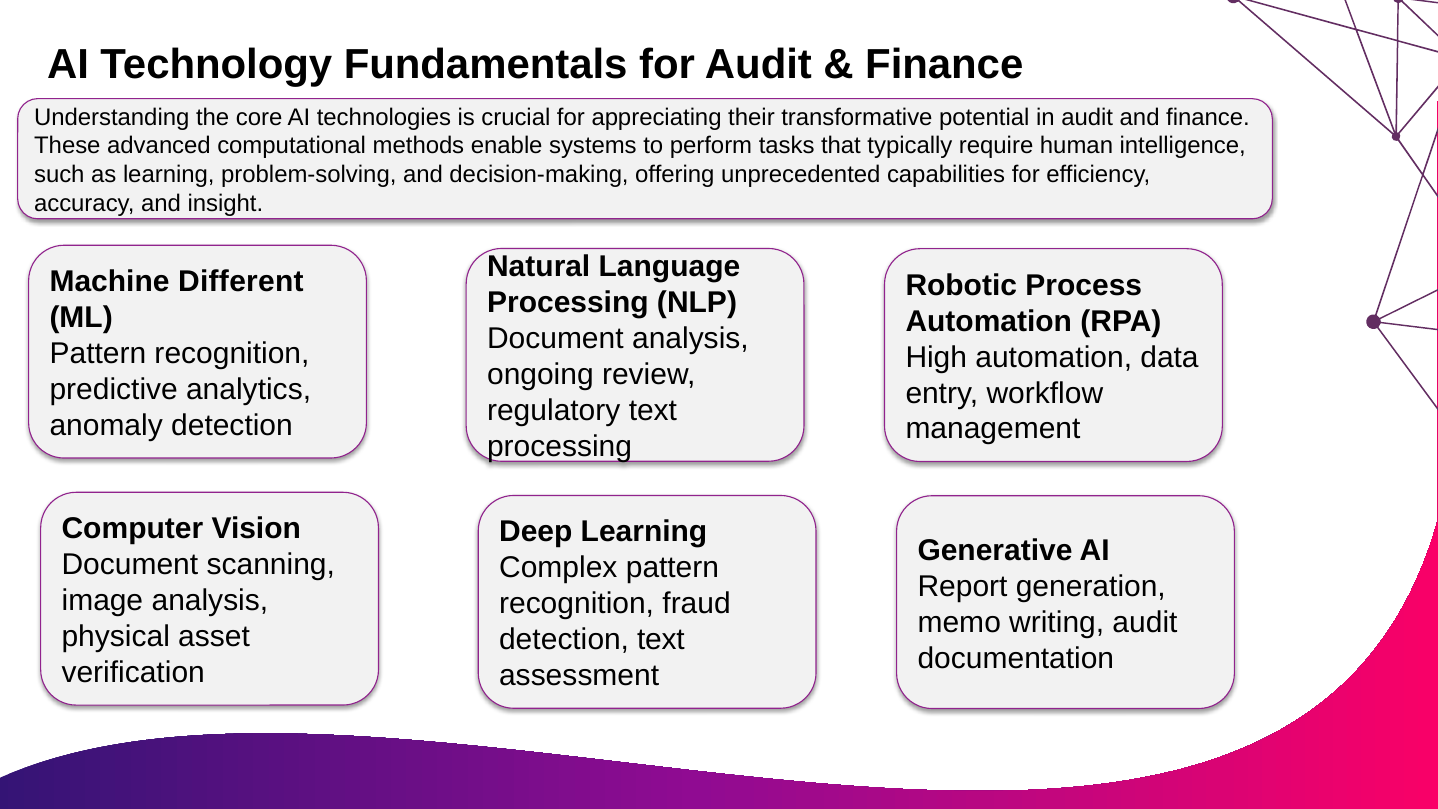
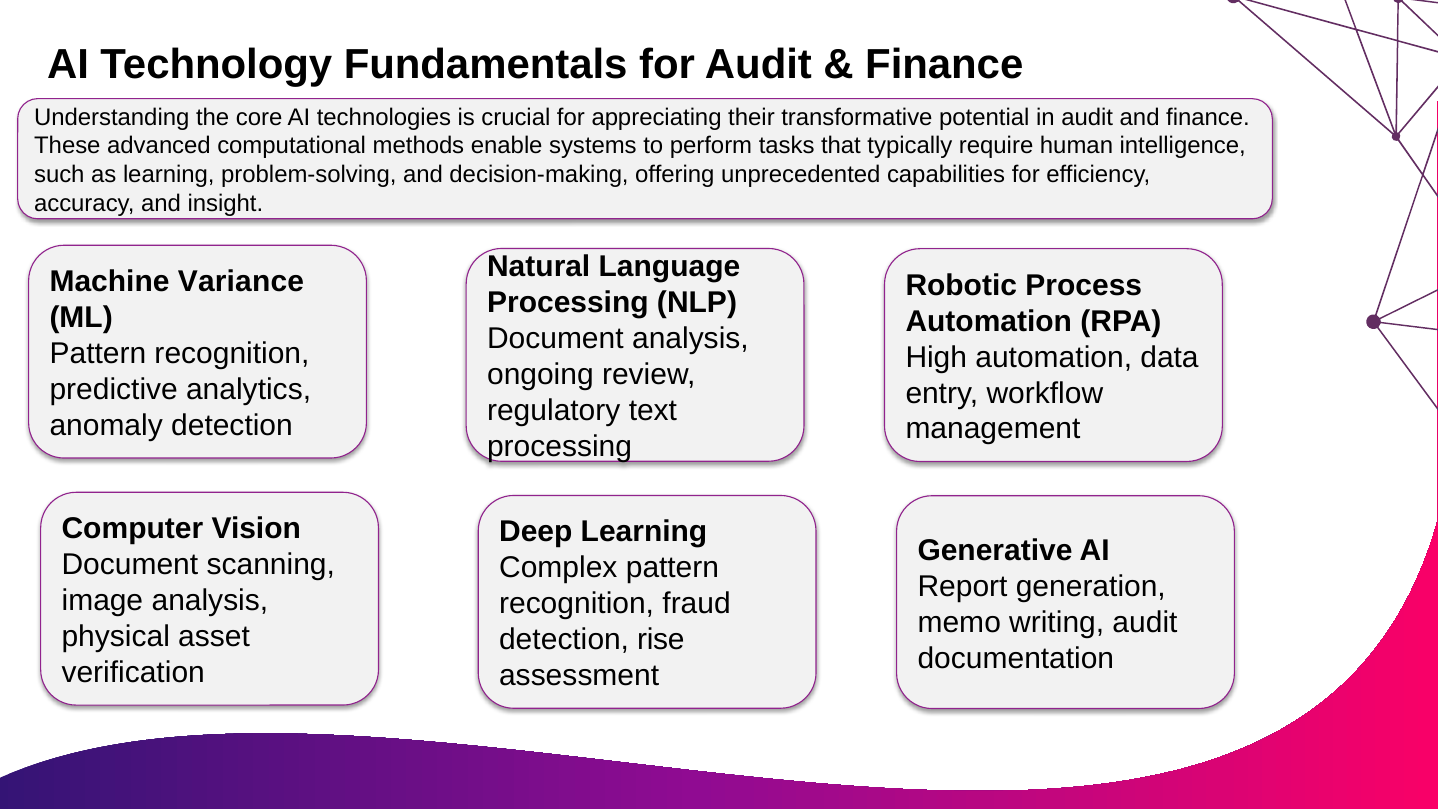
Different: Different -> Variance
detection text: text -> rise
